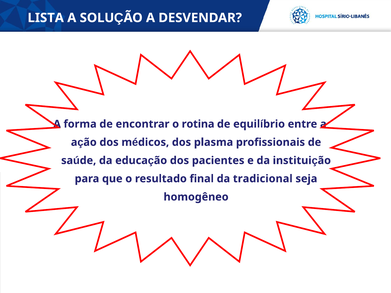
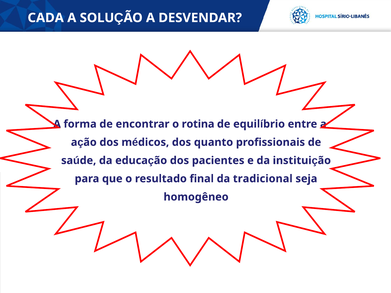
LISTA: LISTA -> CADA
plasma: plasma -> quanto
